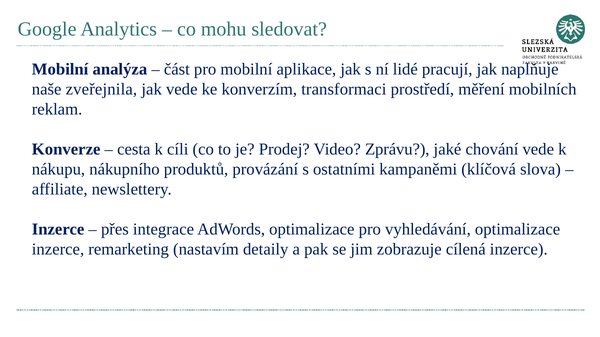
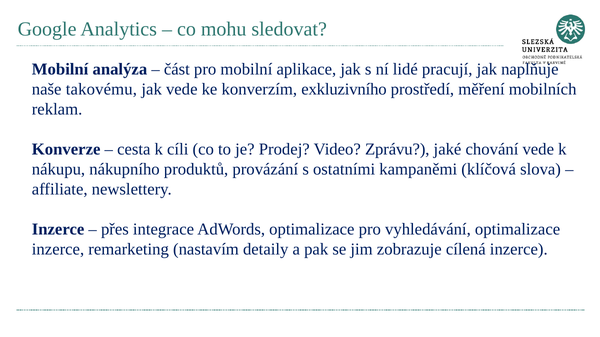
zveřejnila: zveřejnila -> takovému
transformaci: transformaci -> exkluzivního
